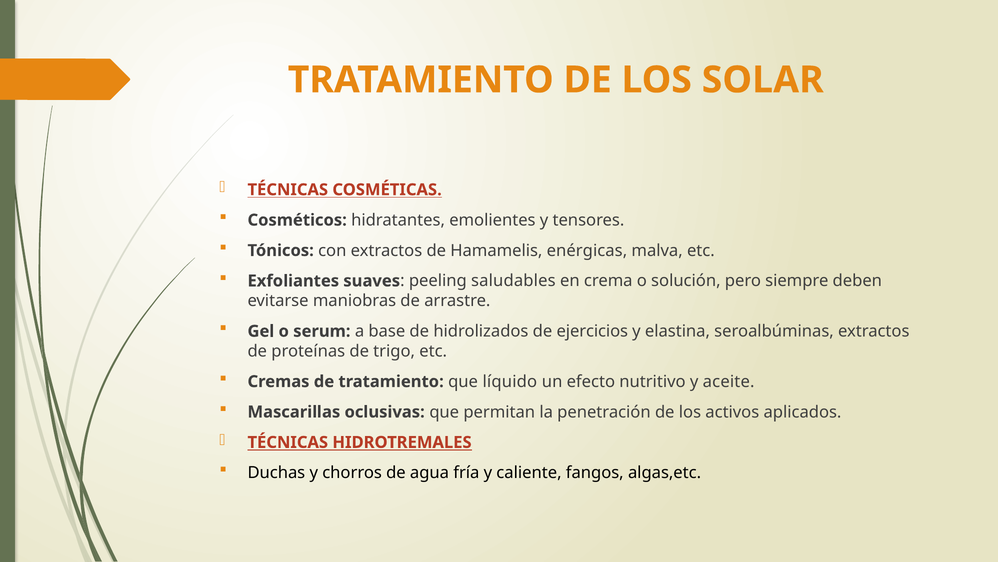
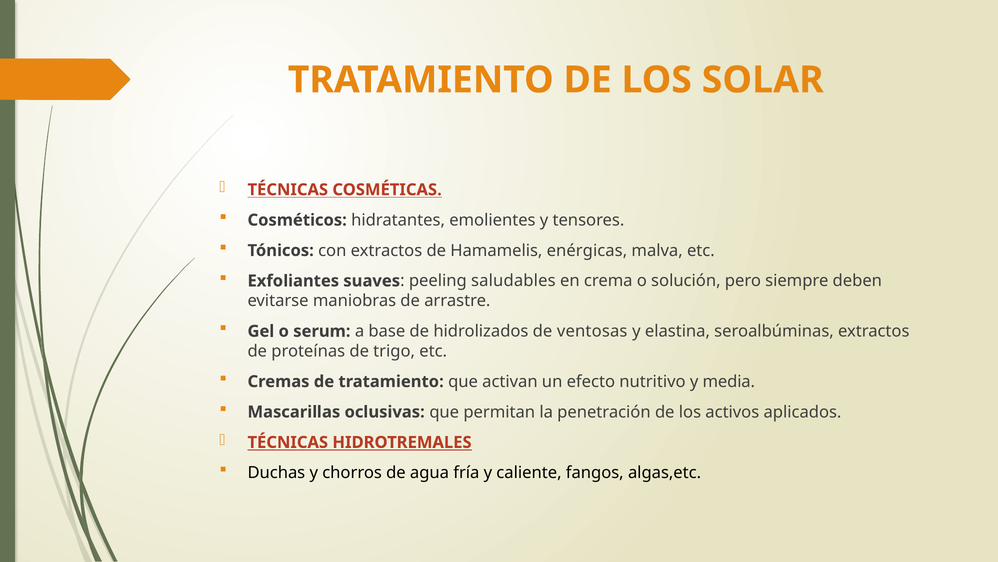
ejercicios: ejercicios -> ventosas
líquido: líquido -> activan
aceite: aceite -> media
